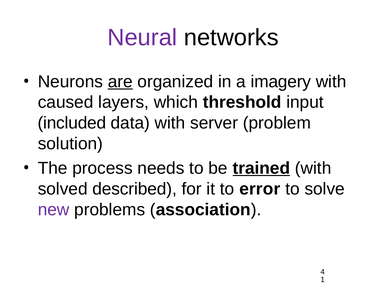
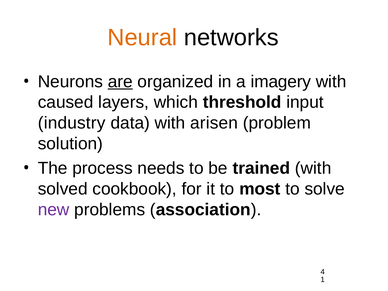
Neural colour: purple -> orange
included: included -> industry
server: server -> arisen
trained underline: present -> none
described: described -> cookbook
error: error -> most
